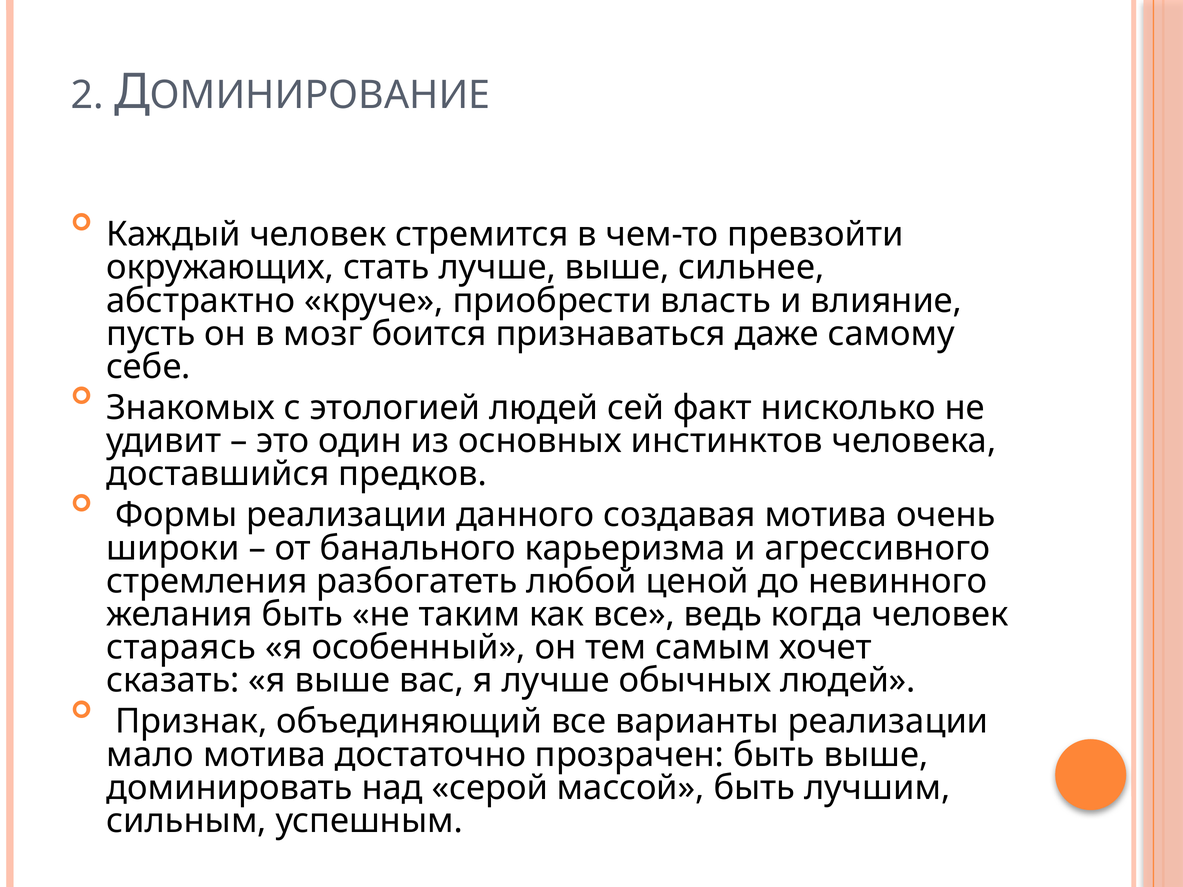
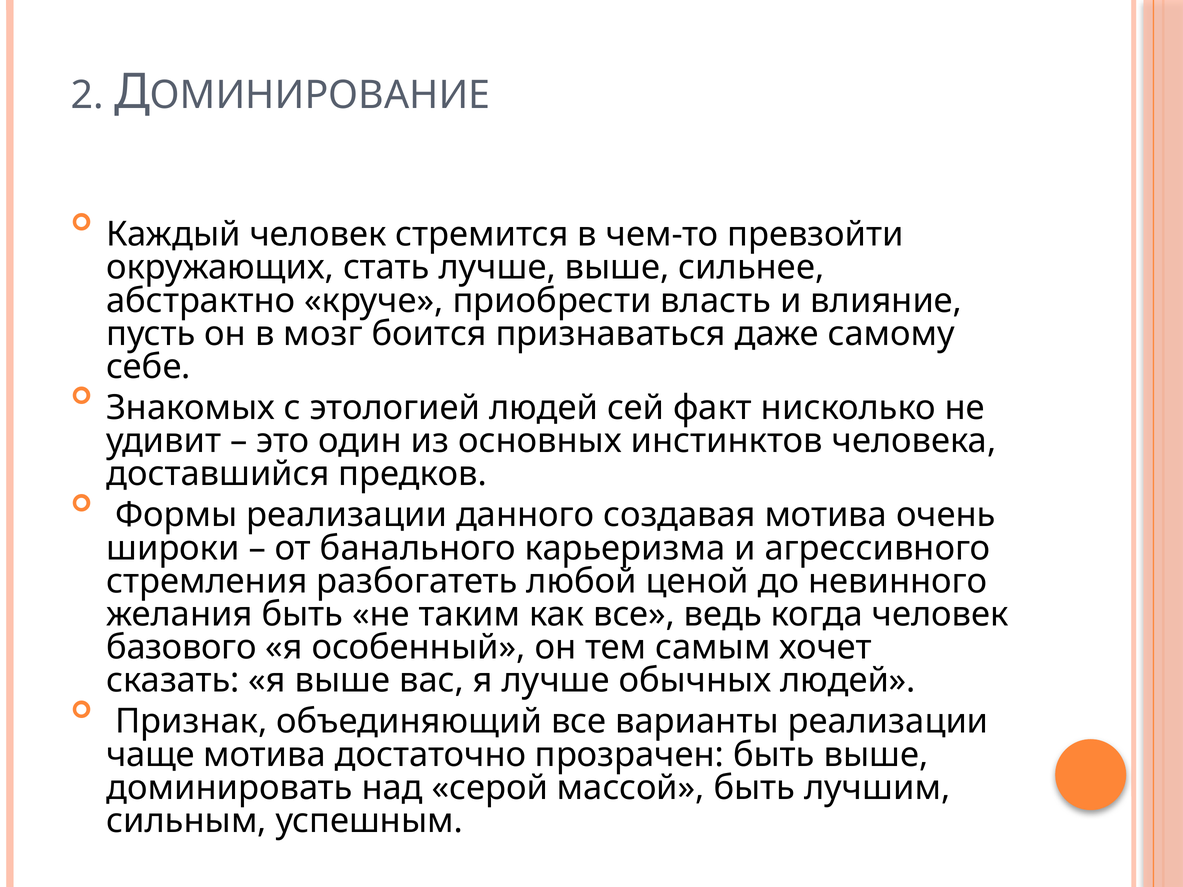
стараясь: стараясь -> базового
мало: мало -> чаще
